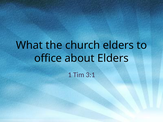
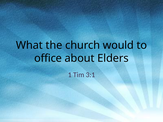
church elders: elders -> would
